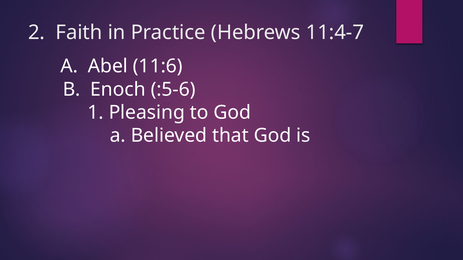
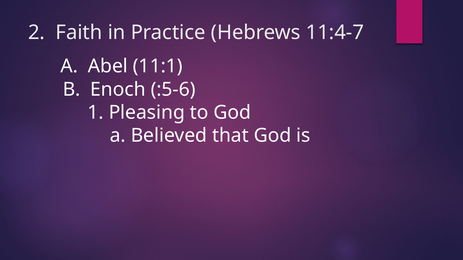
11:6: 11:6 -> 11:1
